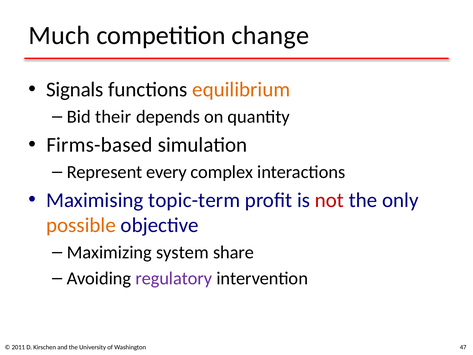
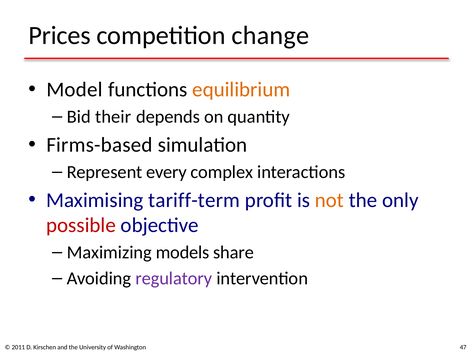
Much: Much -> Prices
Signals: Signals -> Model
topic-term: topic-term -> tariff-term
not colour: red -> orange
possible colour: orange -> red
system: system -> models
